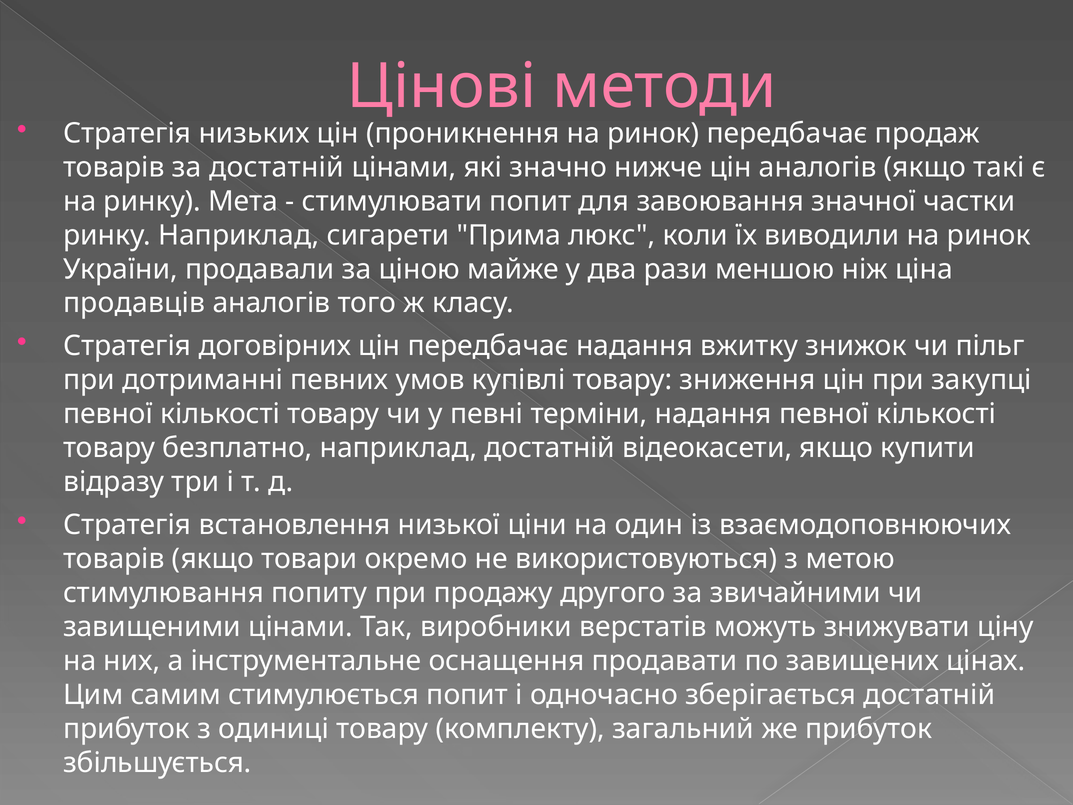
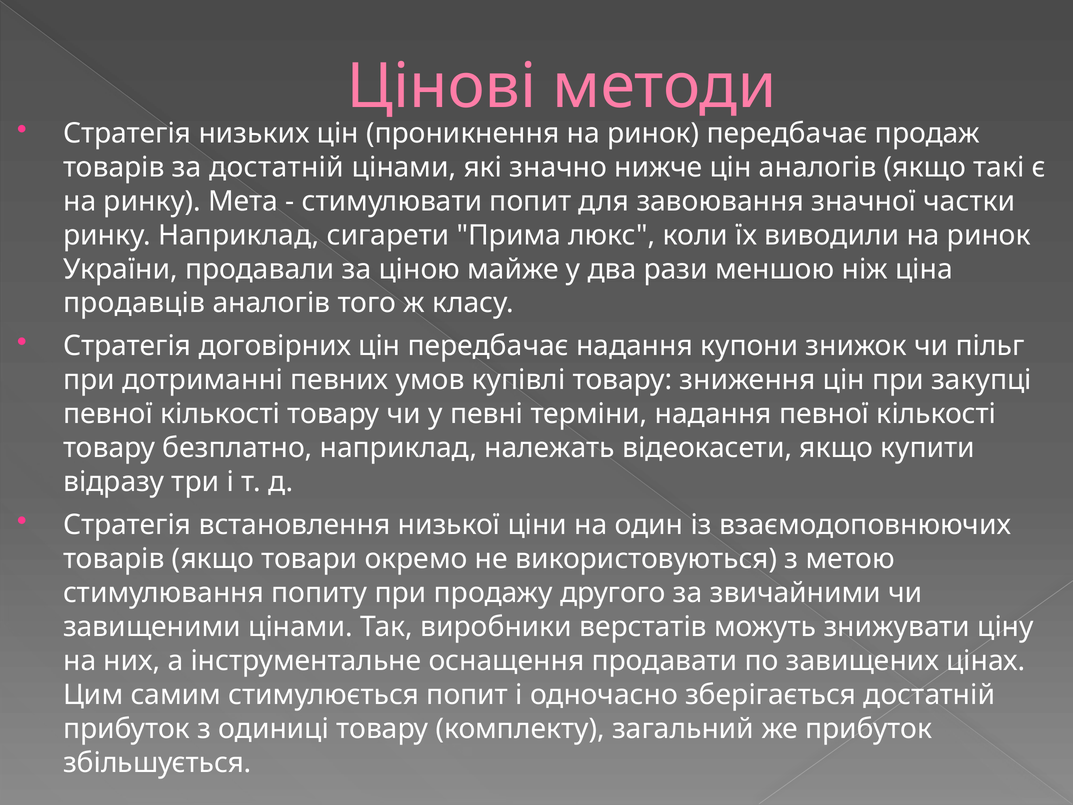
вжитку: вжитку -> купони
наприклад достатній: достатній -> належать
